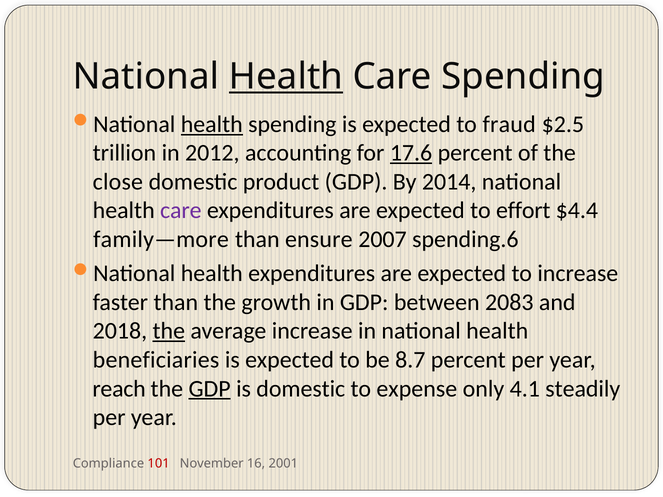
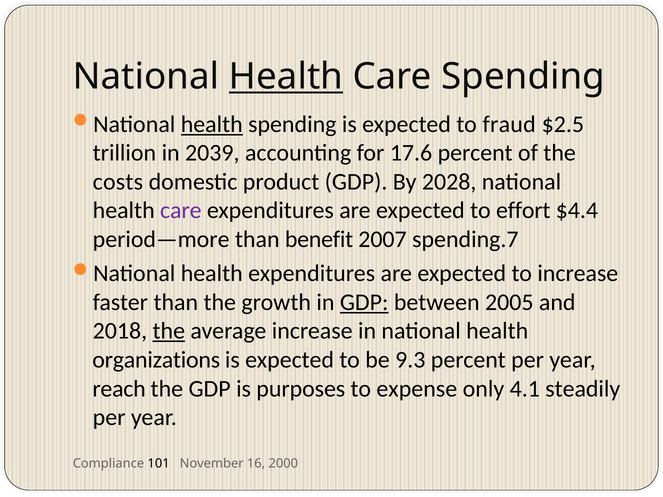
2012: 2012 -> 2039
17.6 underline: present -> none
close: close -> costs
2014: 2014 -> 2028
family—more: family—more -> period—more
ensure: ensure -> benefit
spending.6: spending.6 -> spending.7
GDP at (364, 302) underline: none -> present
2083: 2083 -> 2005
beneficiaries: beneficiaries -> organizations
8.7: 8.7 -> 9.3
GDP at (210, 389) underline: present -> none
is domestic: domestic -> purposes
101 colour: red -> black
2001: 2001 -> 2000
